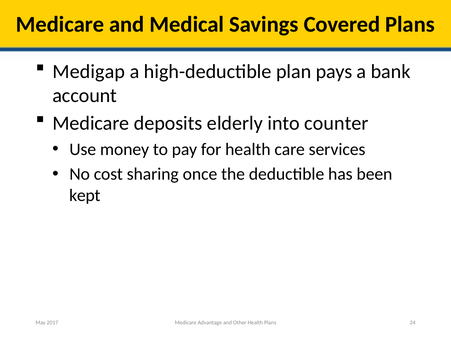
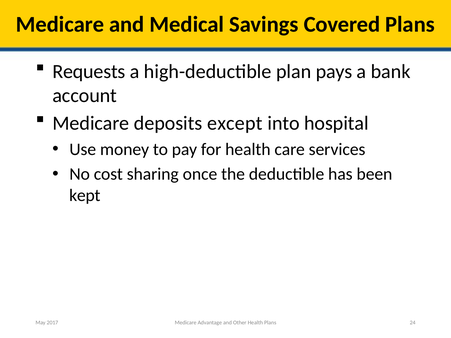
Medigap: Medigap -> Requests
elderly: elderly -> except
counter: counter -> hospital
